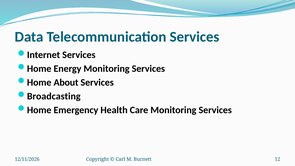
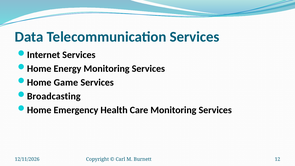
About: About -> Game
